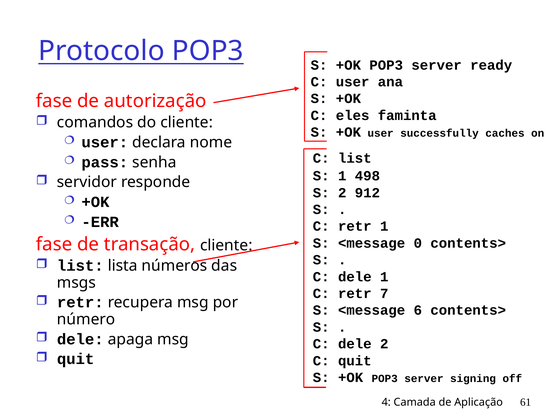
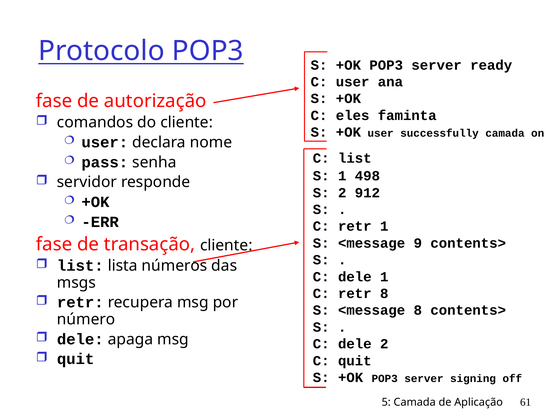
successfully caches: caches -> camada
0: 0 -> 9
retr 7: 7 -> 8
<message 6: 6 -> 8
4: 4 -> 5
